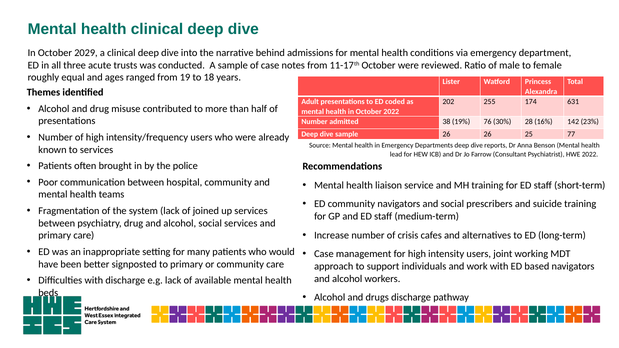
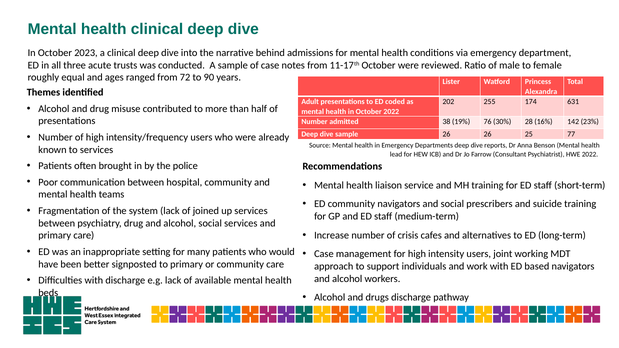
2029: 2029 -> 2023
19: 19 -> 72
18: 18 -> 90
